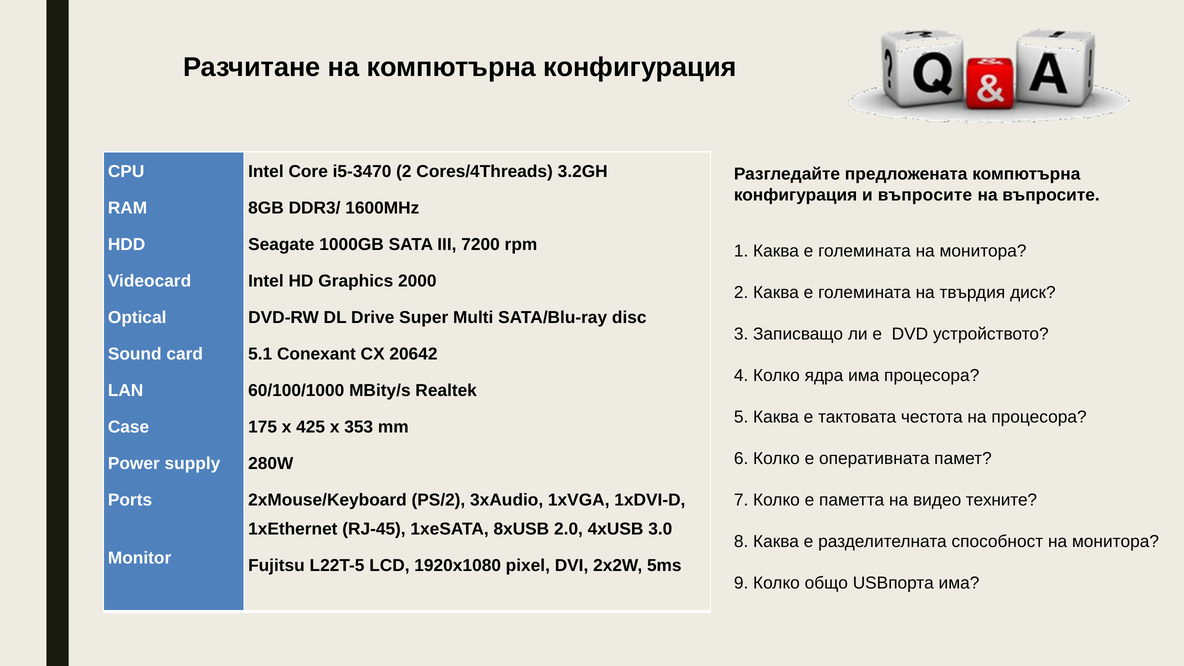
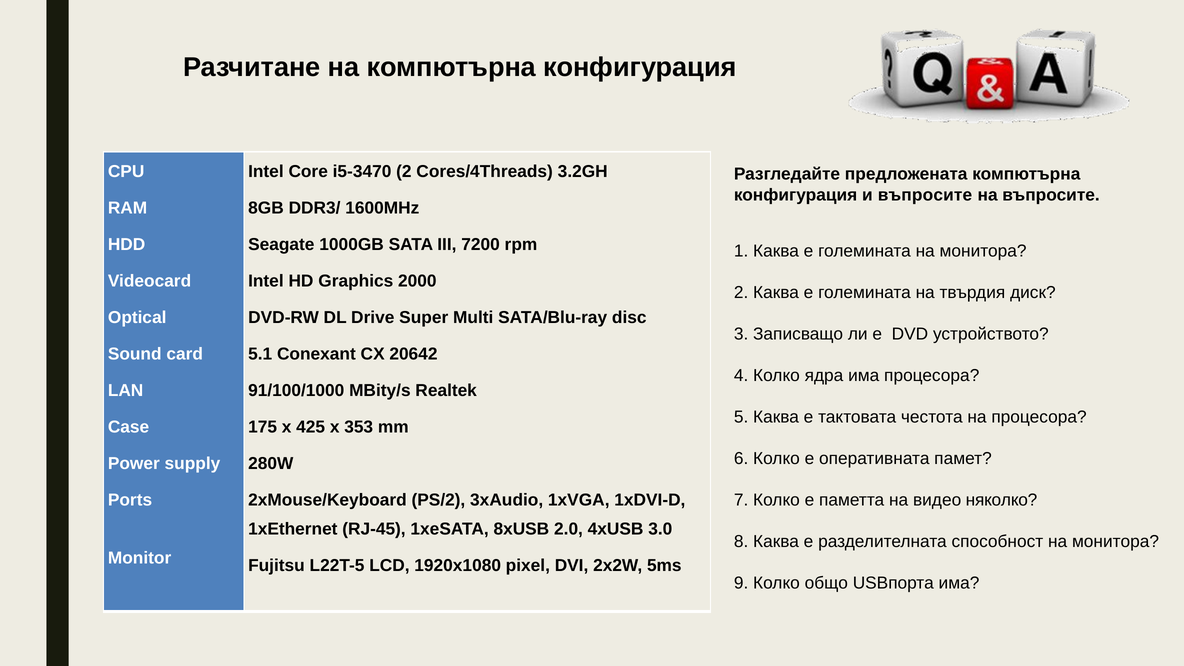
60/100/1000: 60/100/1000 -> 91/100/1000
техните: техните -> няколко
